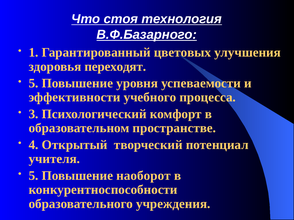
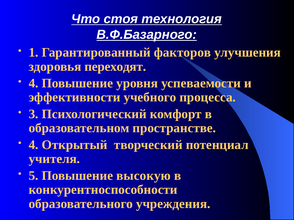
цветовых: цветовых -> факторов
5 at (34, 83): 5 -> 4
наоборот: наоборот -> высокую
